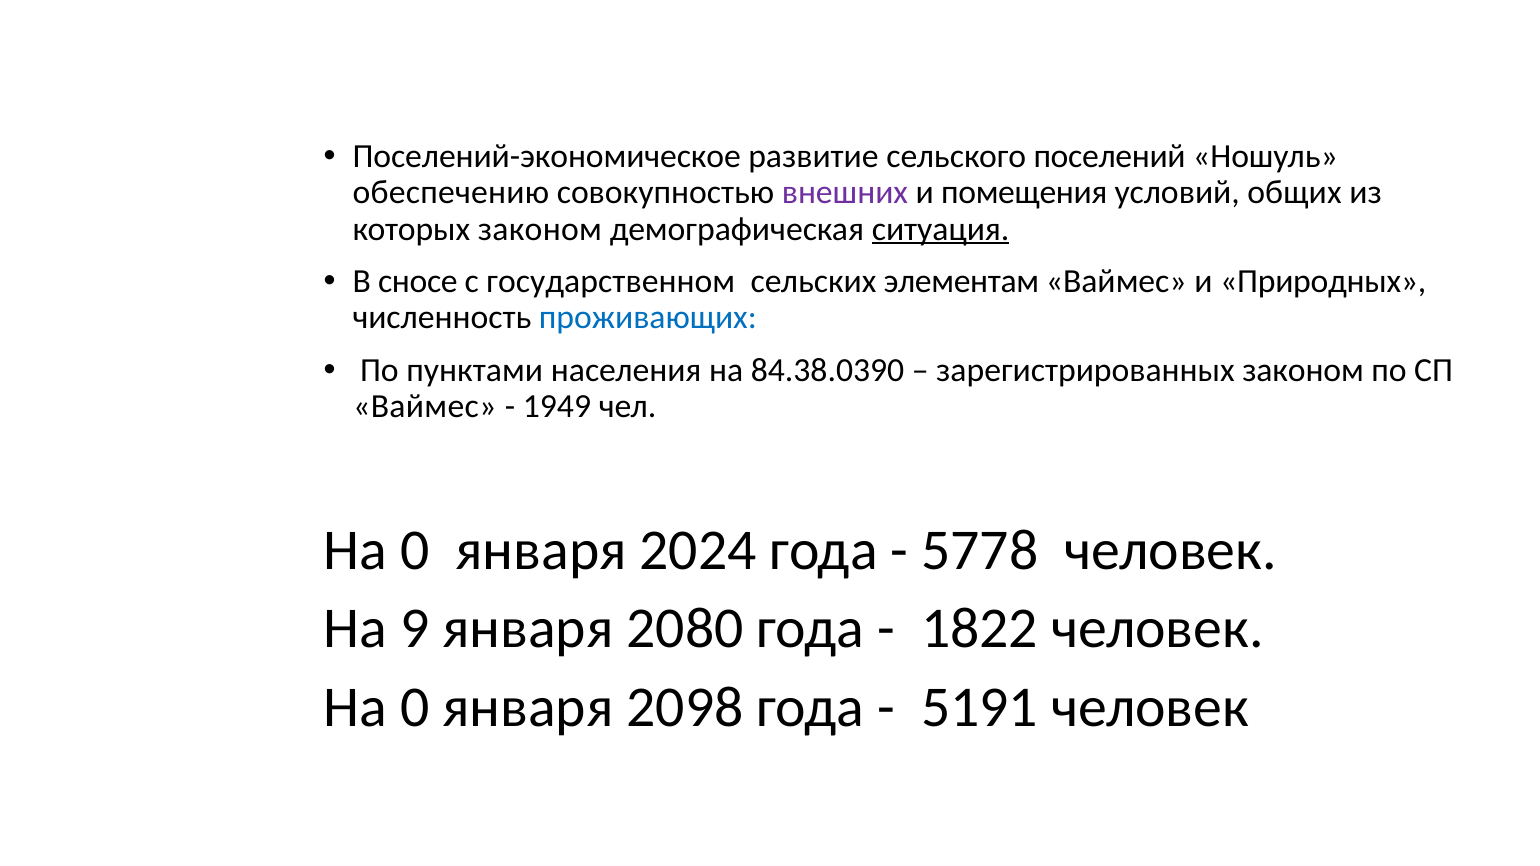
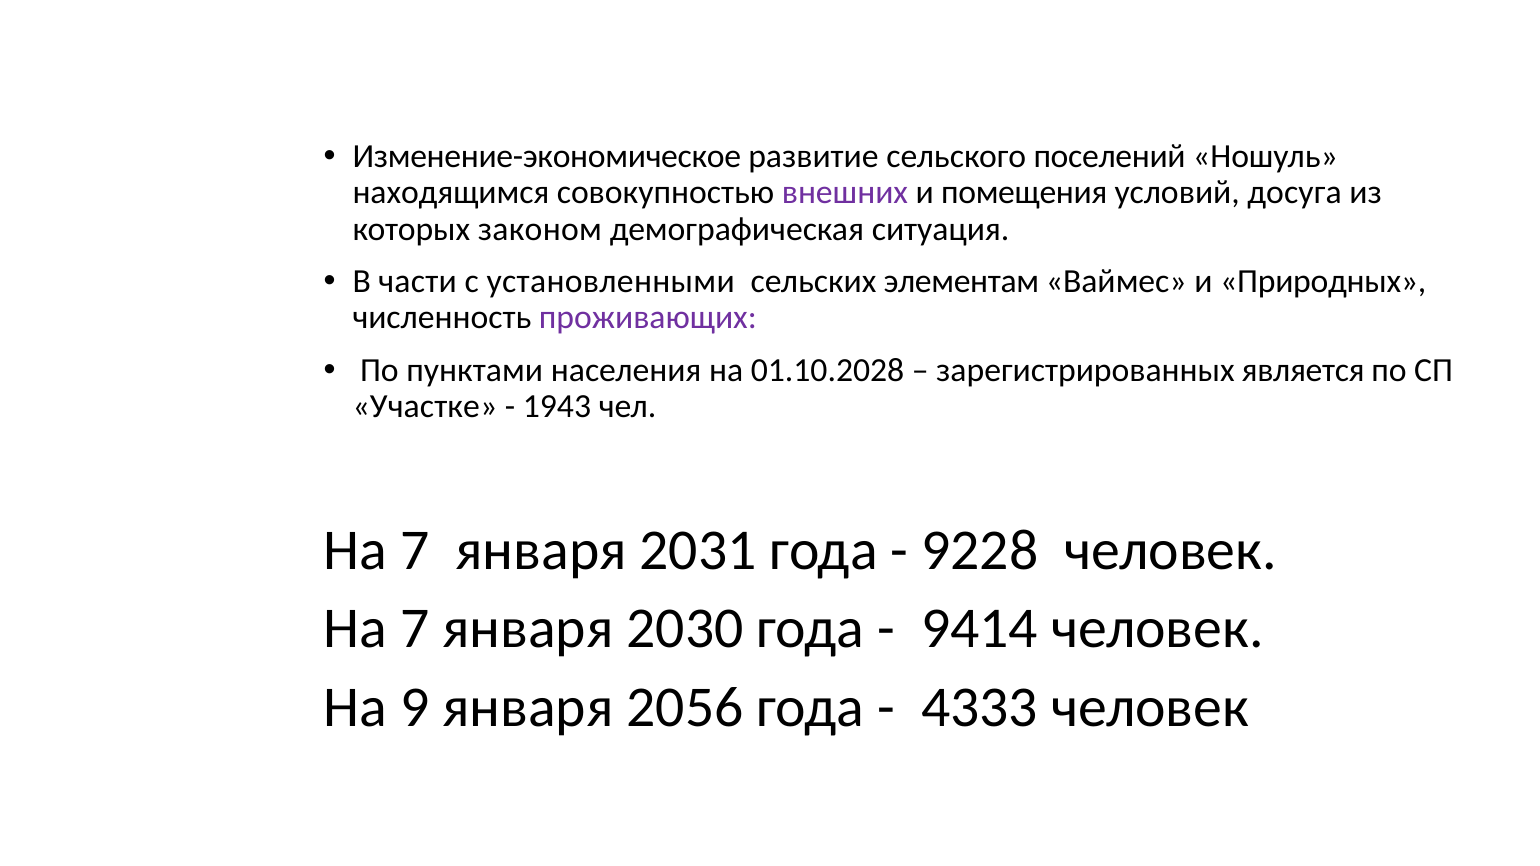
Поселений-экономическое: Поселений-экономическое -> Изменение-экономическое
обеспечению: обеспечению -> находящимся
общих: общих -> досуга
ситуация underline: present -> none
сносе: сносе -> части
государственном: государственном -> установленными
проживающих colour: blue -> purple
84.38.0390: 84.38.0390 -> 01.10.2028
зарегистрированных законом: законом -> является
Ваймес at (425, 407): Ваймес -> Участке
1949: 1949 -> 1943
0 at (415, 550): 0 -> 7
2024: 2024 -> 2031
5778: 5778 -> 9228
9 at (415, 629): 9 -> 7
2080: 2080 -> 2030
1822: 1822 -> 9414
0 at (415, 707): 0 -> 9
2098: 2098 -> 2056
5191: 5191 -> 4333
